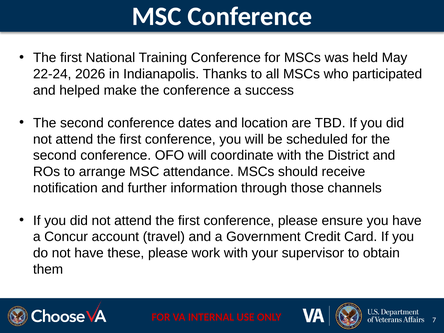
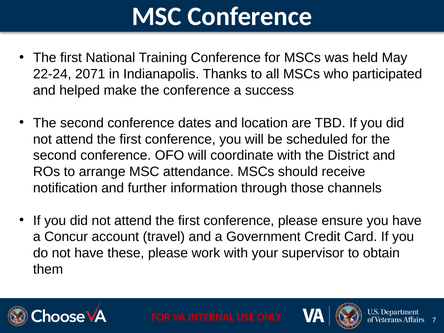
2026: 2026 -> 2071
